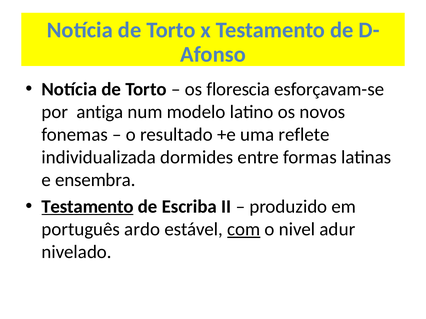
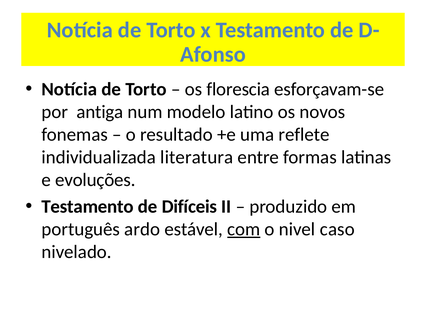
dormides: dormides -> literatura
ensembra: ensembra -> evoluções
Testamento at (88, 207) underline: present -> none
Escriba: Escriba -> Difíceis
adur: adur -> caso
